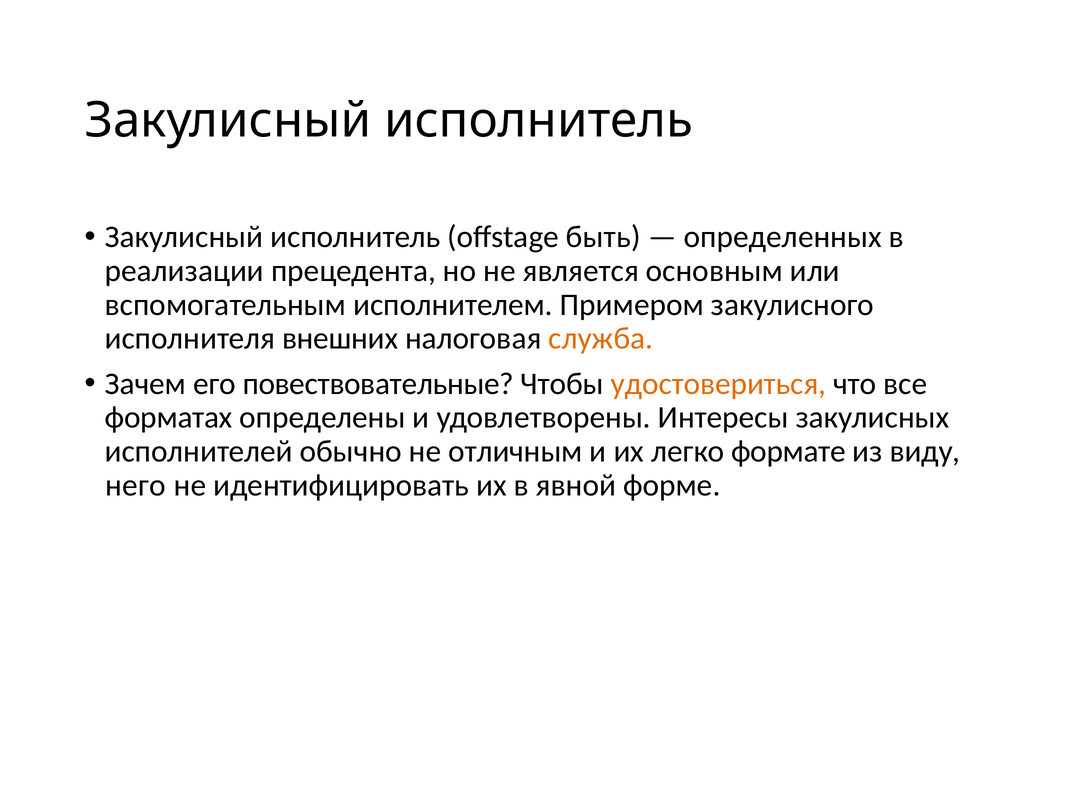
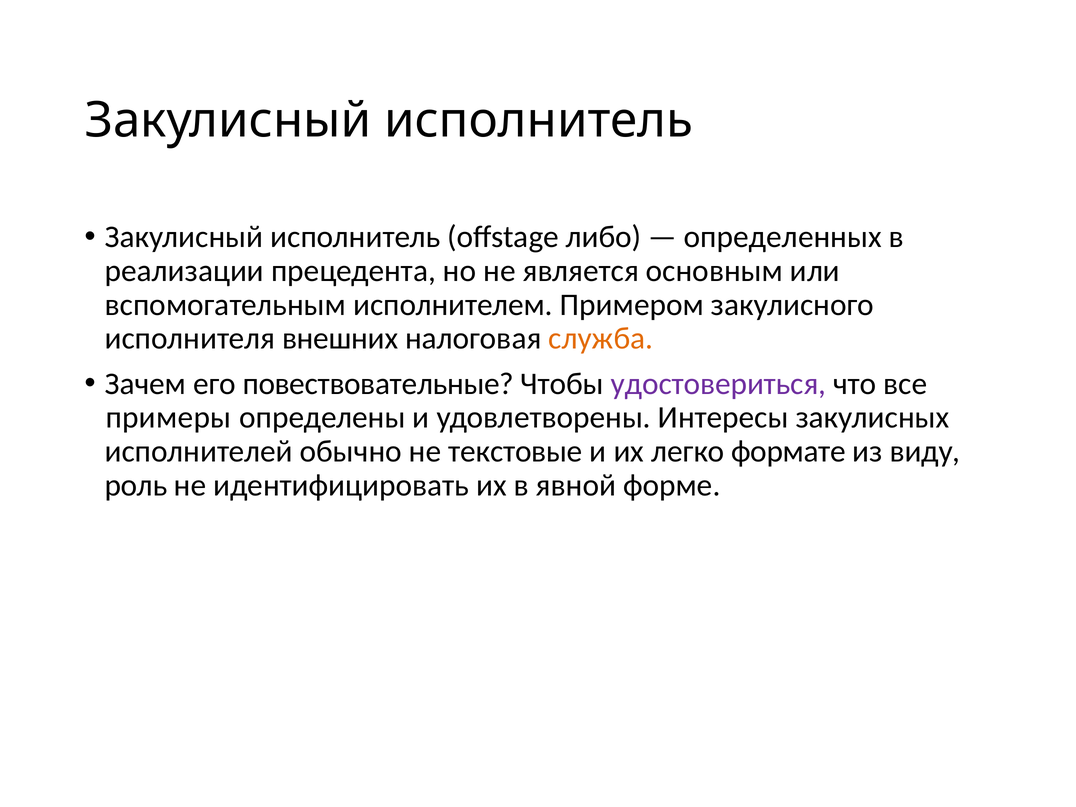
быть: быть -> либо
удостовериться colour: orange -> purple
форматах: форматах -> примеры
отличным: отличным -> текстовые
него: него -> роль
